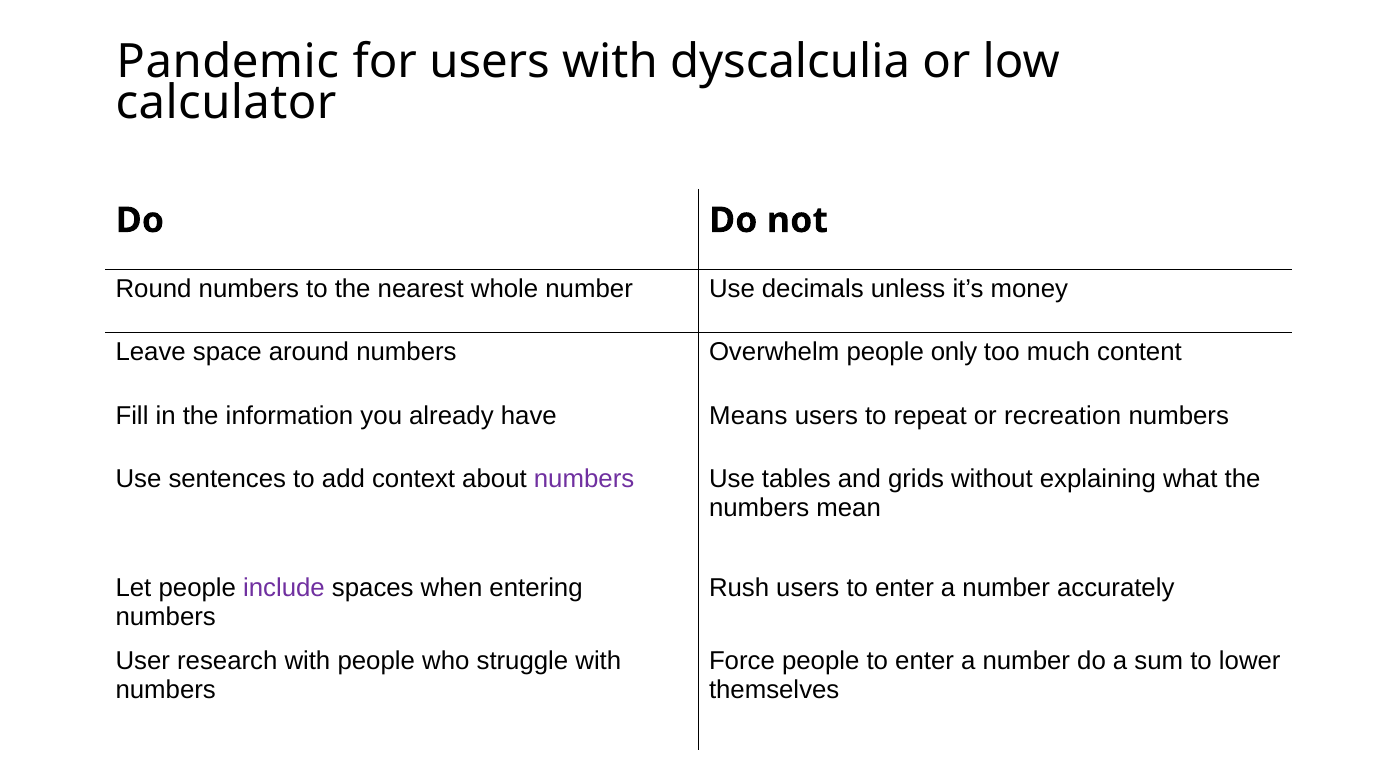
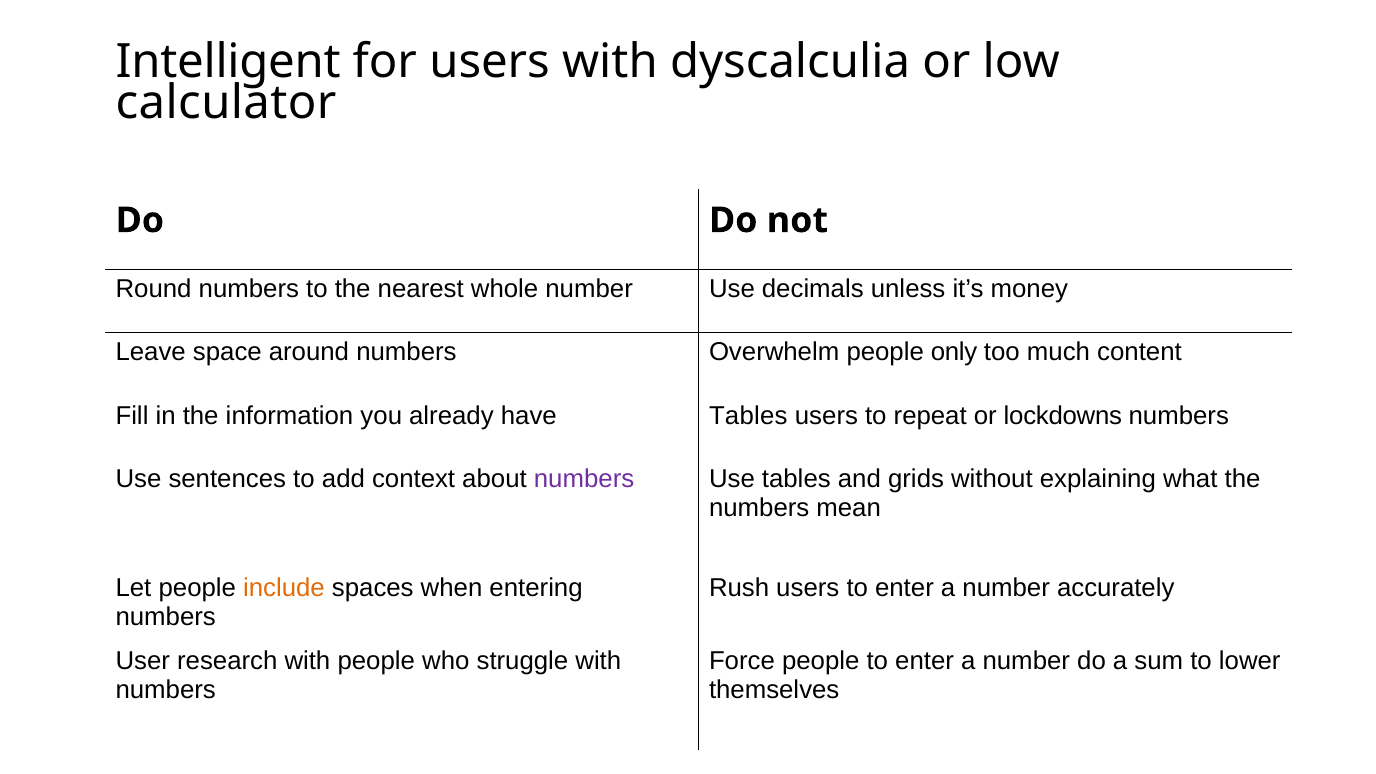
Pandemic: Pandemic -> Intelligent
have Means: Means -> Tables
recreation: recreation -> lockdowns
include colour: purple -> orange
